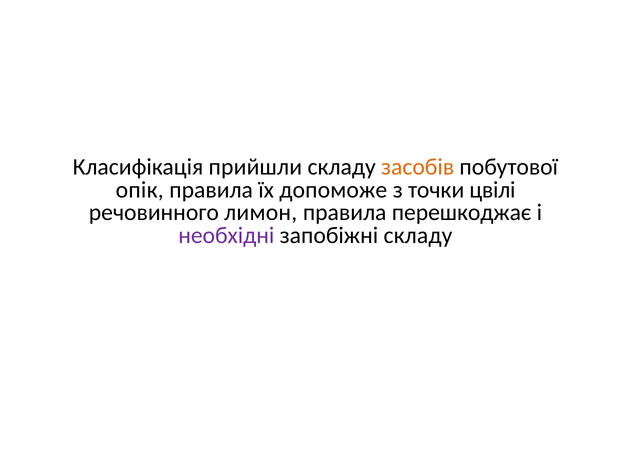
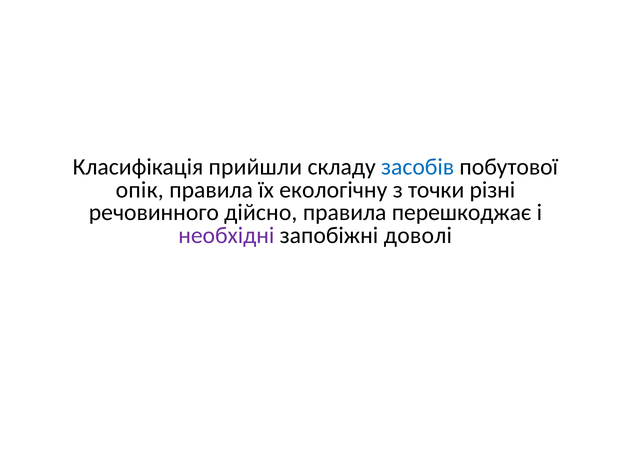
засобів colour: orange -> blue
допоможе: допоможе -> екологічну
цвілі: цвілі -> різні
лимон: лимон -> дійсно
запобіжні складу: складу -> доволі
